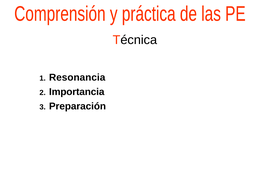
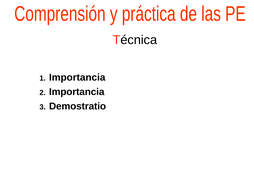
Resonancia at (77, 78): Resonancia -> Importancia
Preparación: Preparación -> Demostratio
